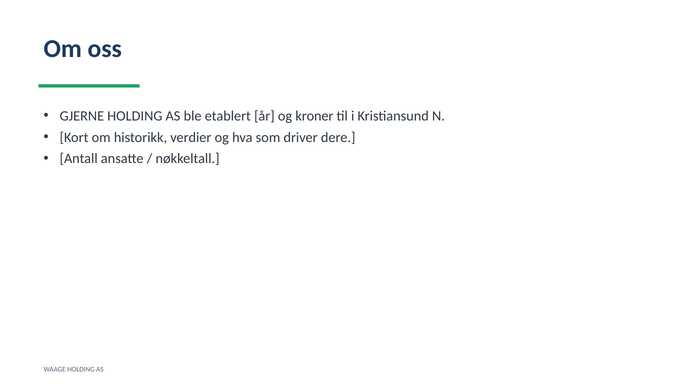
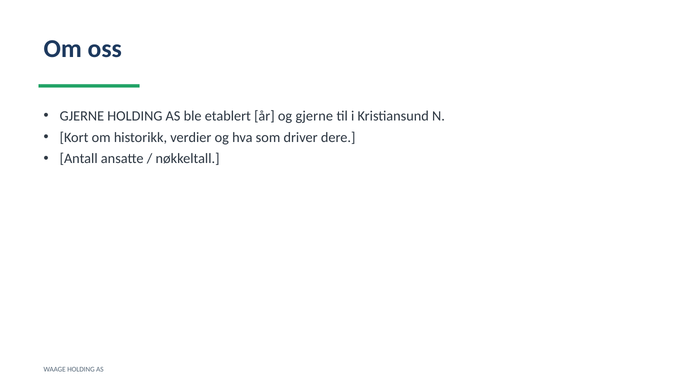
og kroner: kroner -> gjerne
